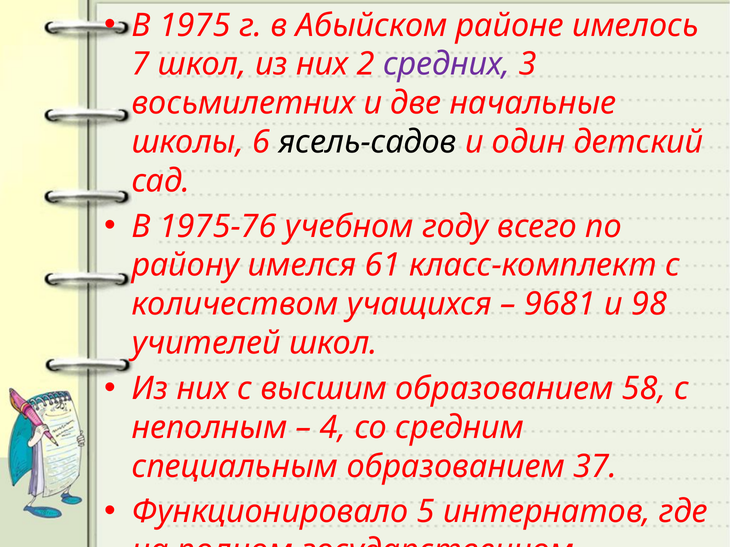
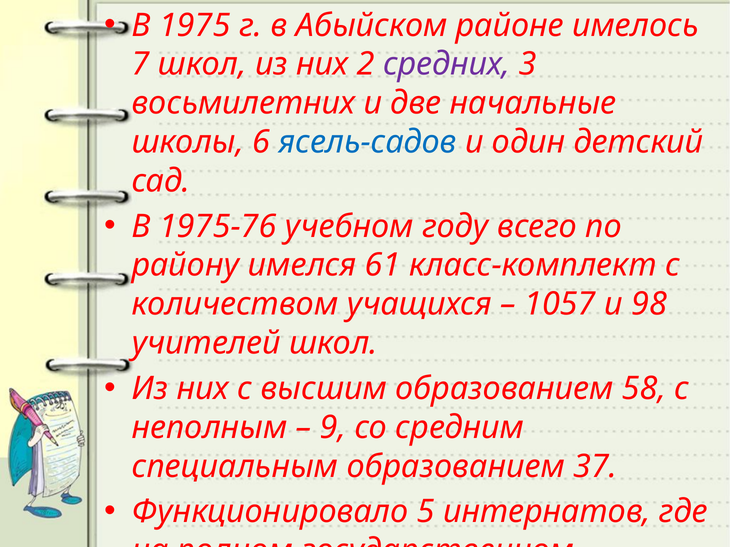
ясель-садов colour: black -> blue
9681: 9681 -> 1057
4: 4 -> 9
